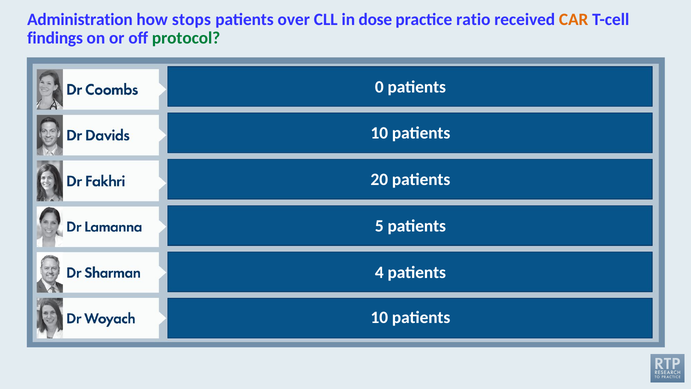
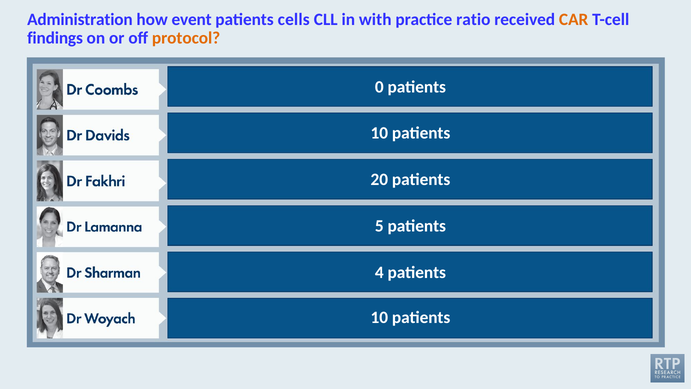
stops: stops -> event
over: over -> cells
dose: dose -> with
protocol colour: green -> orange
